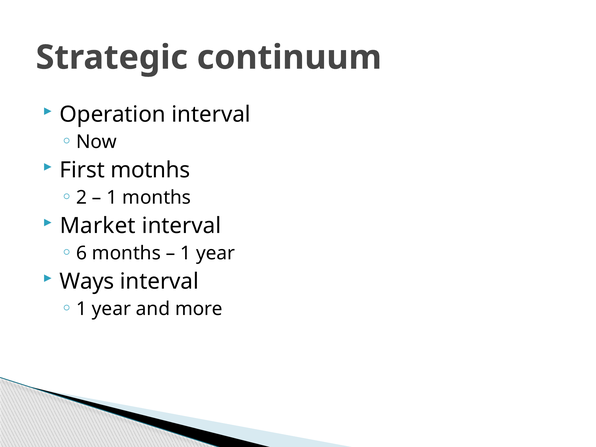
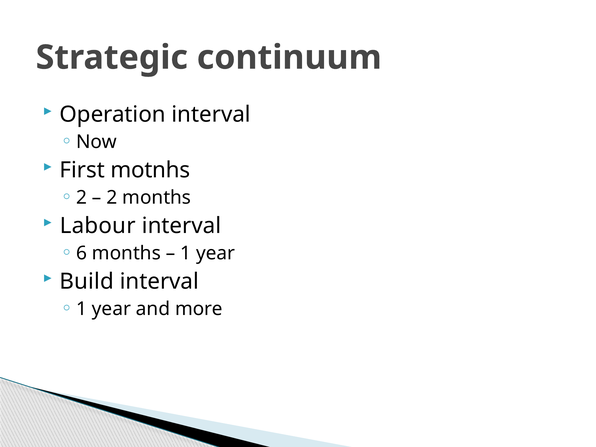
1 at (112, 197): 1 -> 2
Market: Market -> Labour
Ways: Ways -> Build
